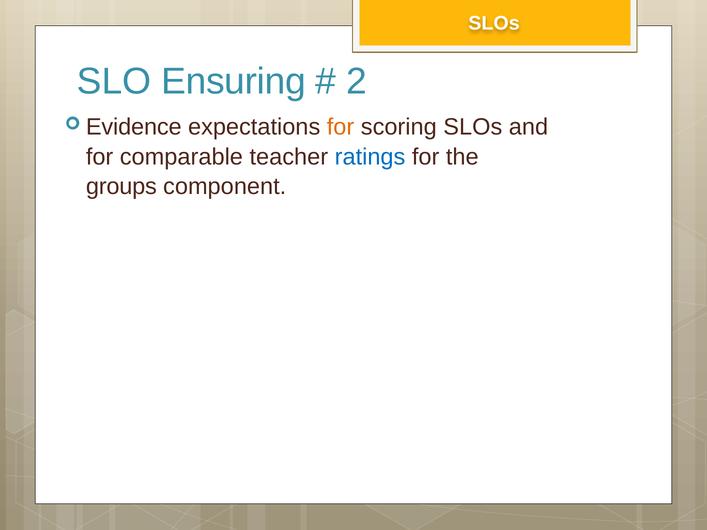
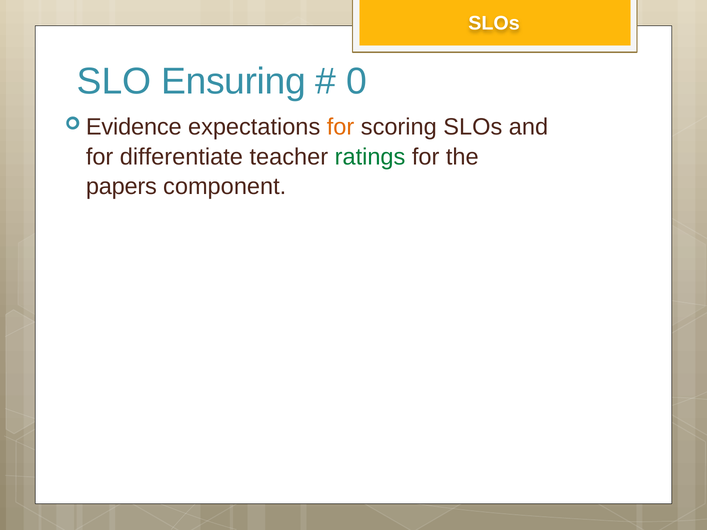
2: 2 -> 0
comparable: comparable -> differentiate
ratings colour: blue -> green
groups: groups -> papers
